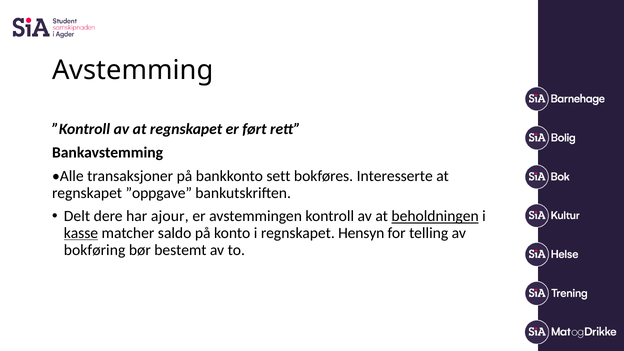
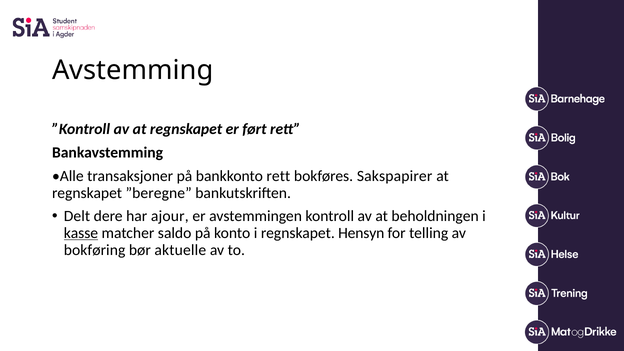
bankkonto sett: sett -> rett
Interesserte: Interesserte -> Sakspapirer
”oppgave: ”oppgave -> ”beregne
beholdningen underline: present -> none
bestemt: bestemt -> aktuelle
